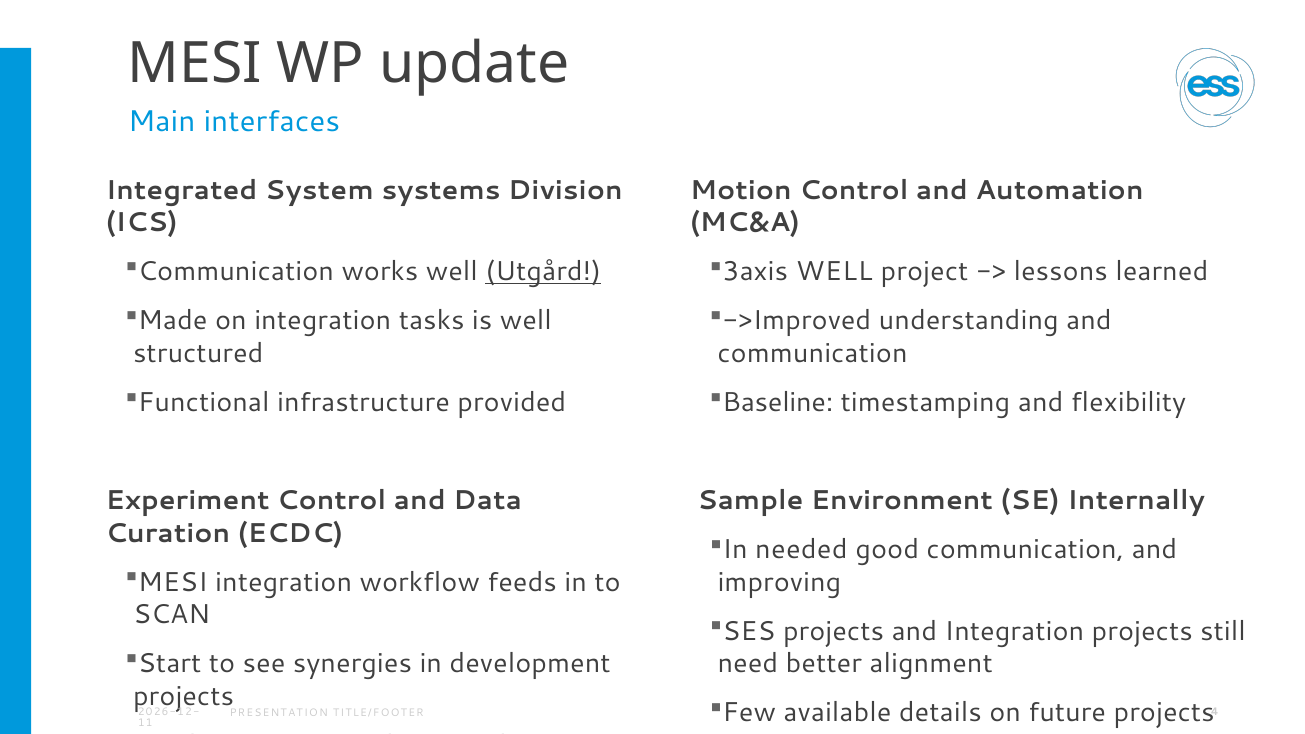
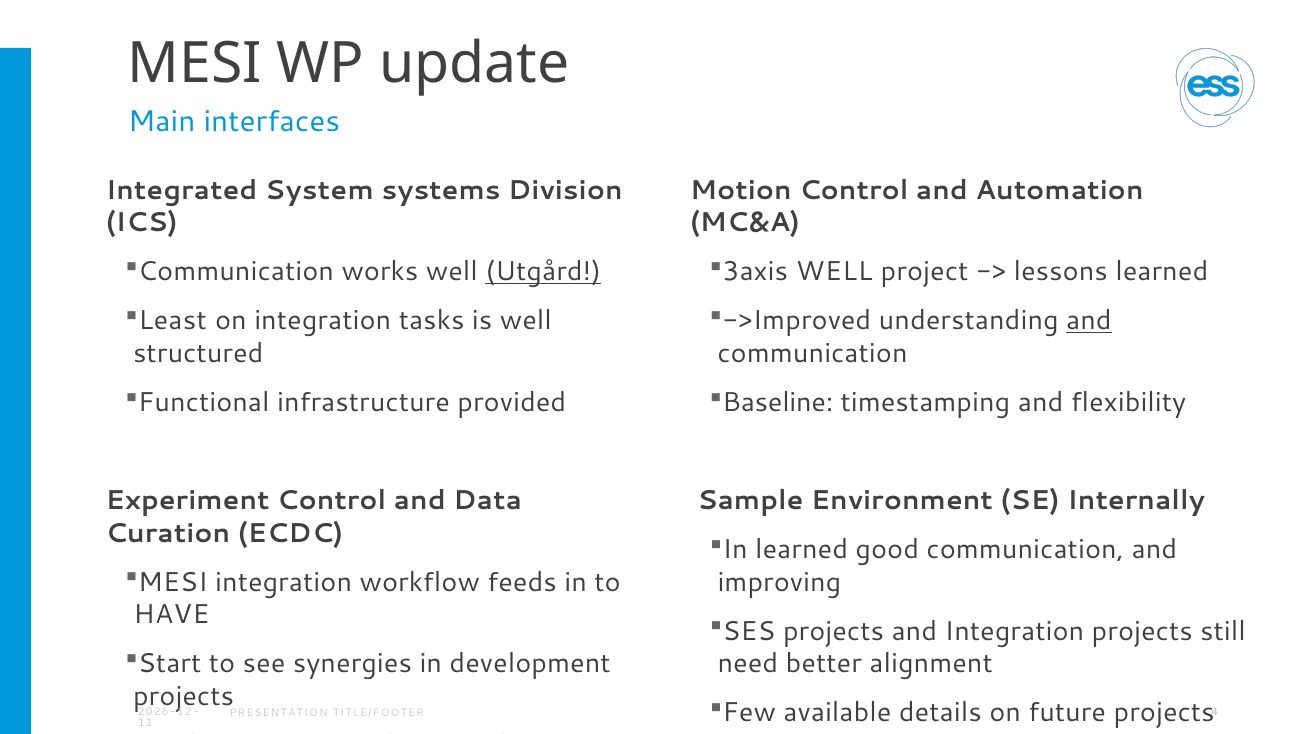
Made: Made -> Least
and at (1089, 321) underline: none -> present
In needed: needed -> learned
SCAN: SCAN -> HAVE
